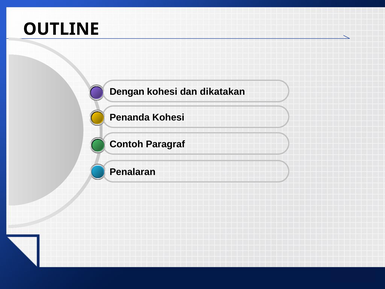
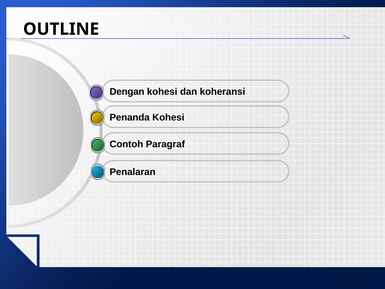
dikatakan: dikatakan -> koheransi
